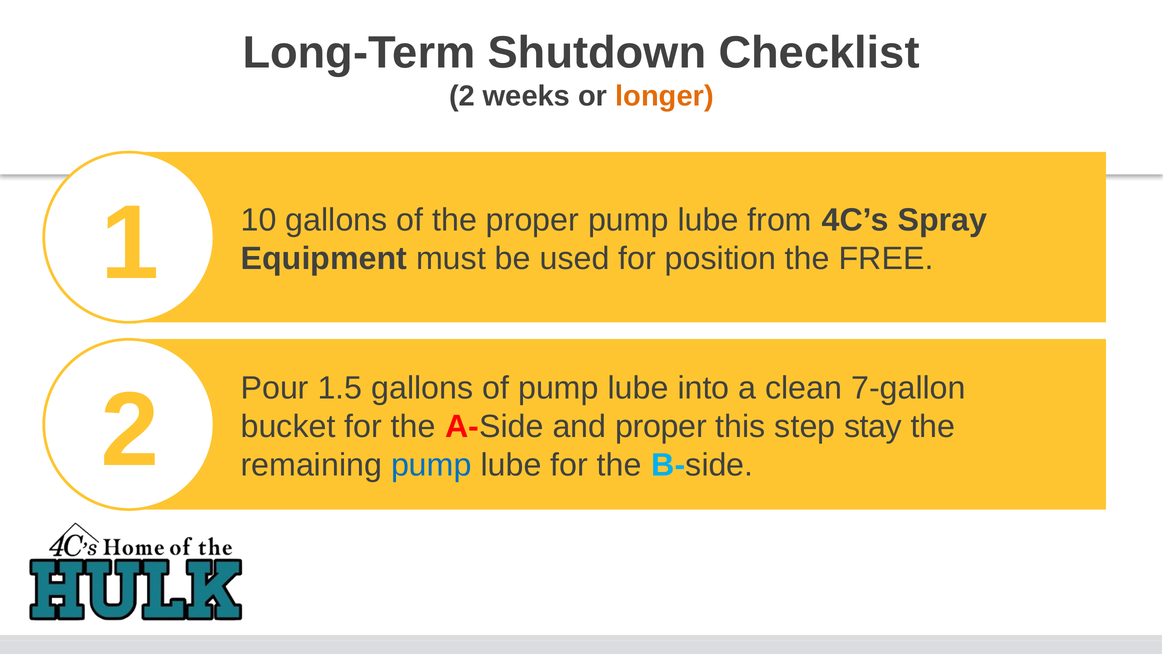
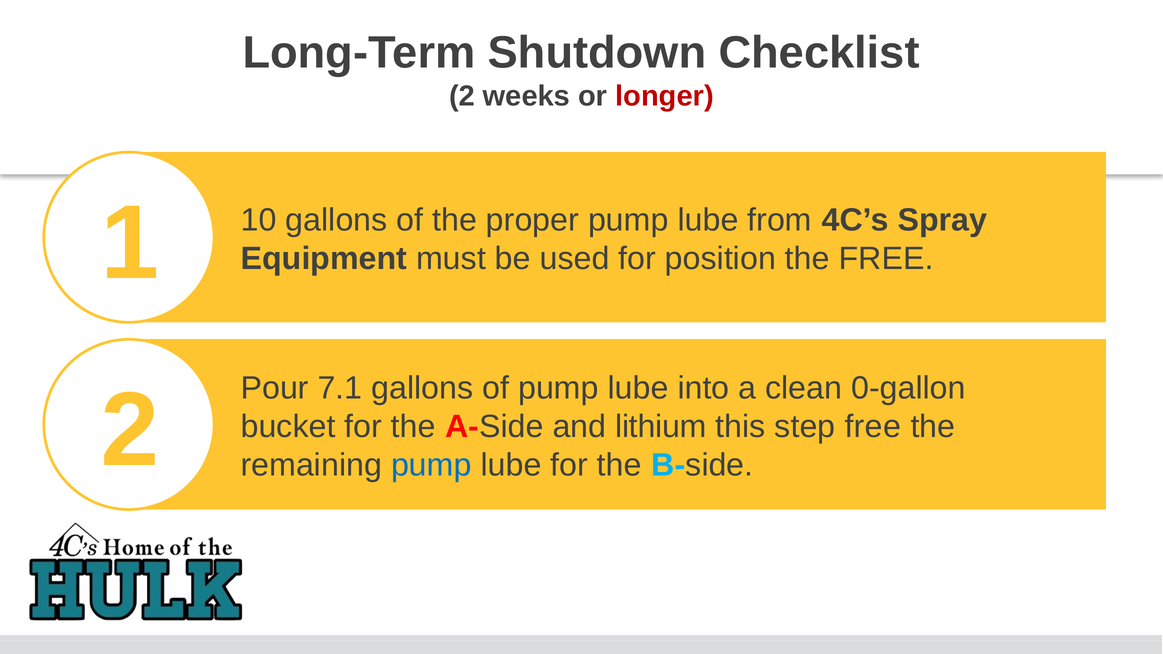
longer colour: orange -> red
1.5: 1.5 -> 7.1
7-gallon: 7-gallon -> 0-gallon
and proper: proper -> lithium
step stay: stay -> free
